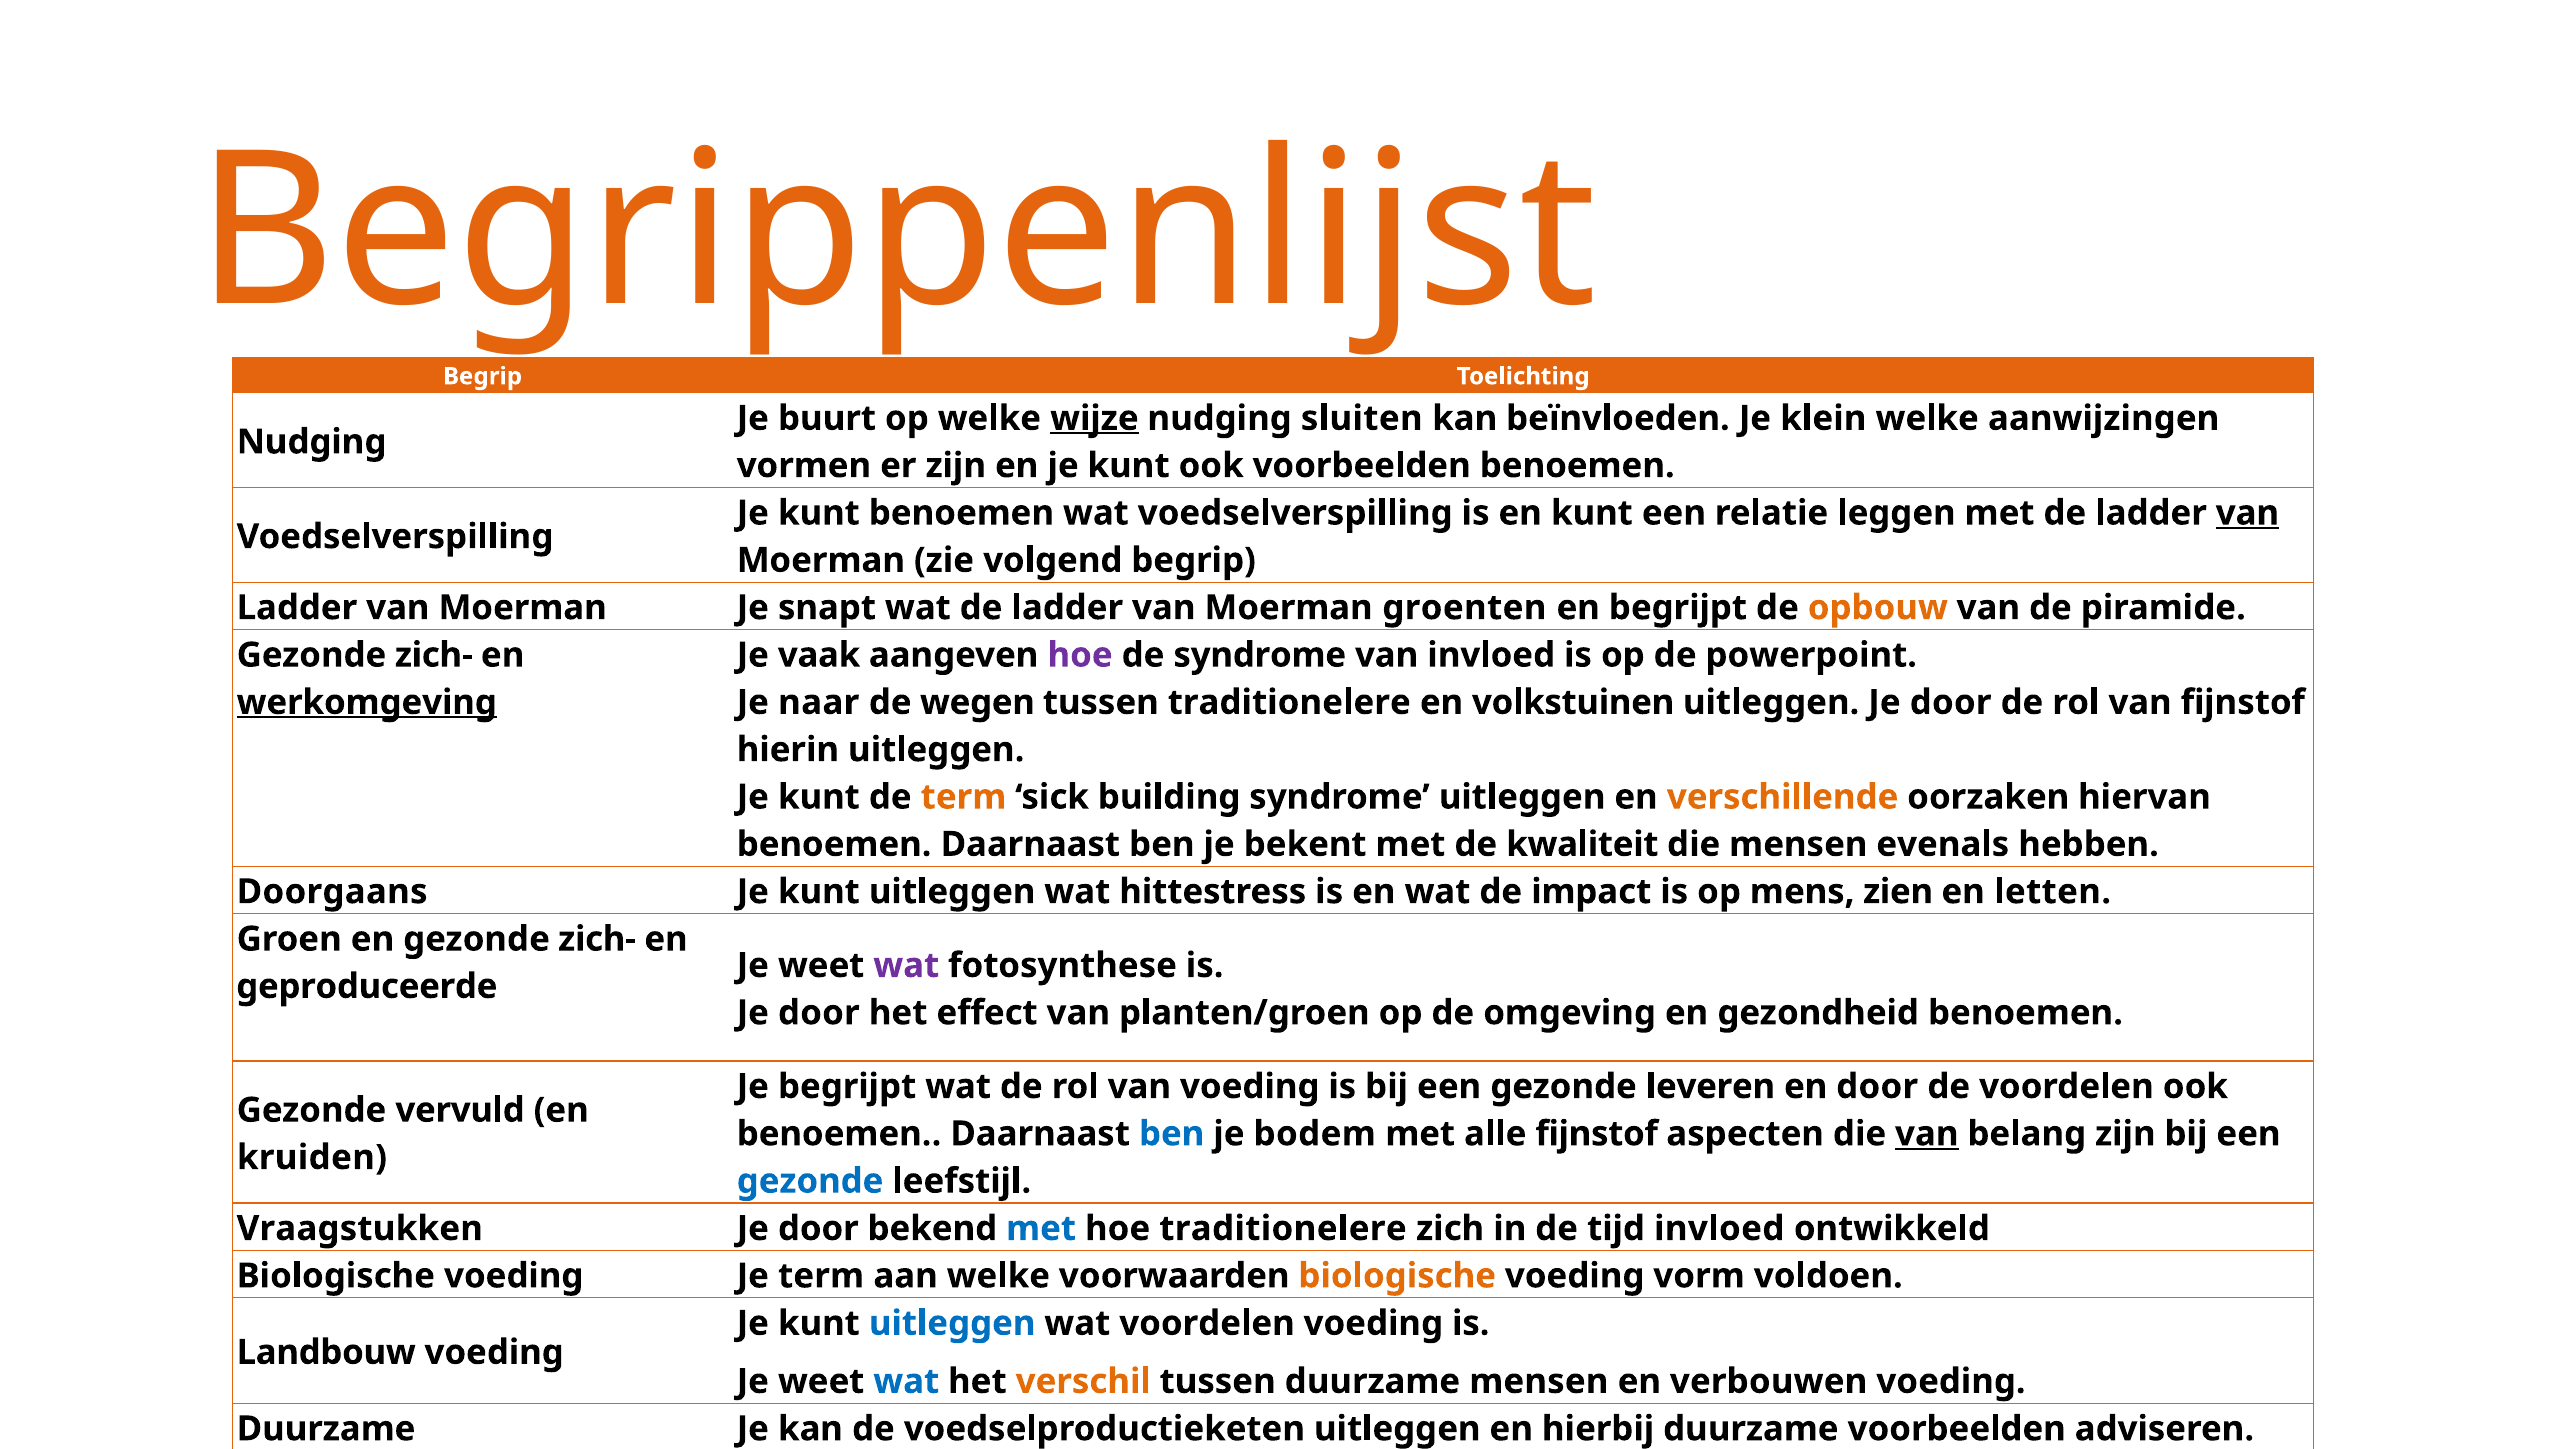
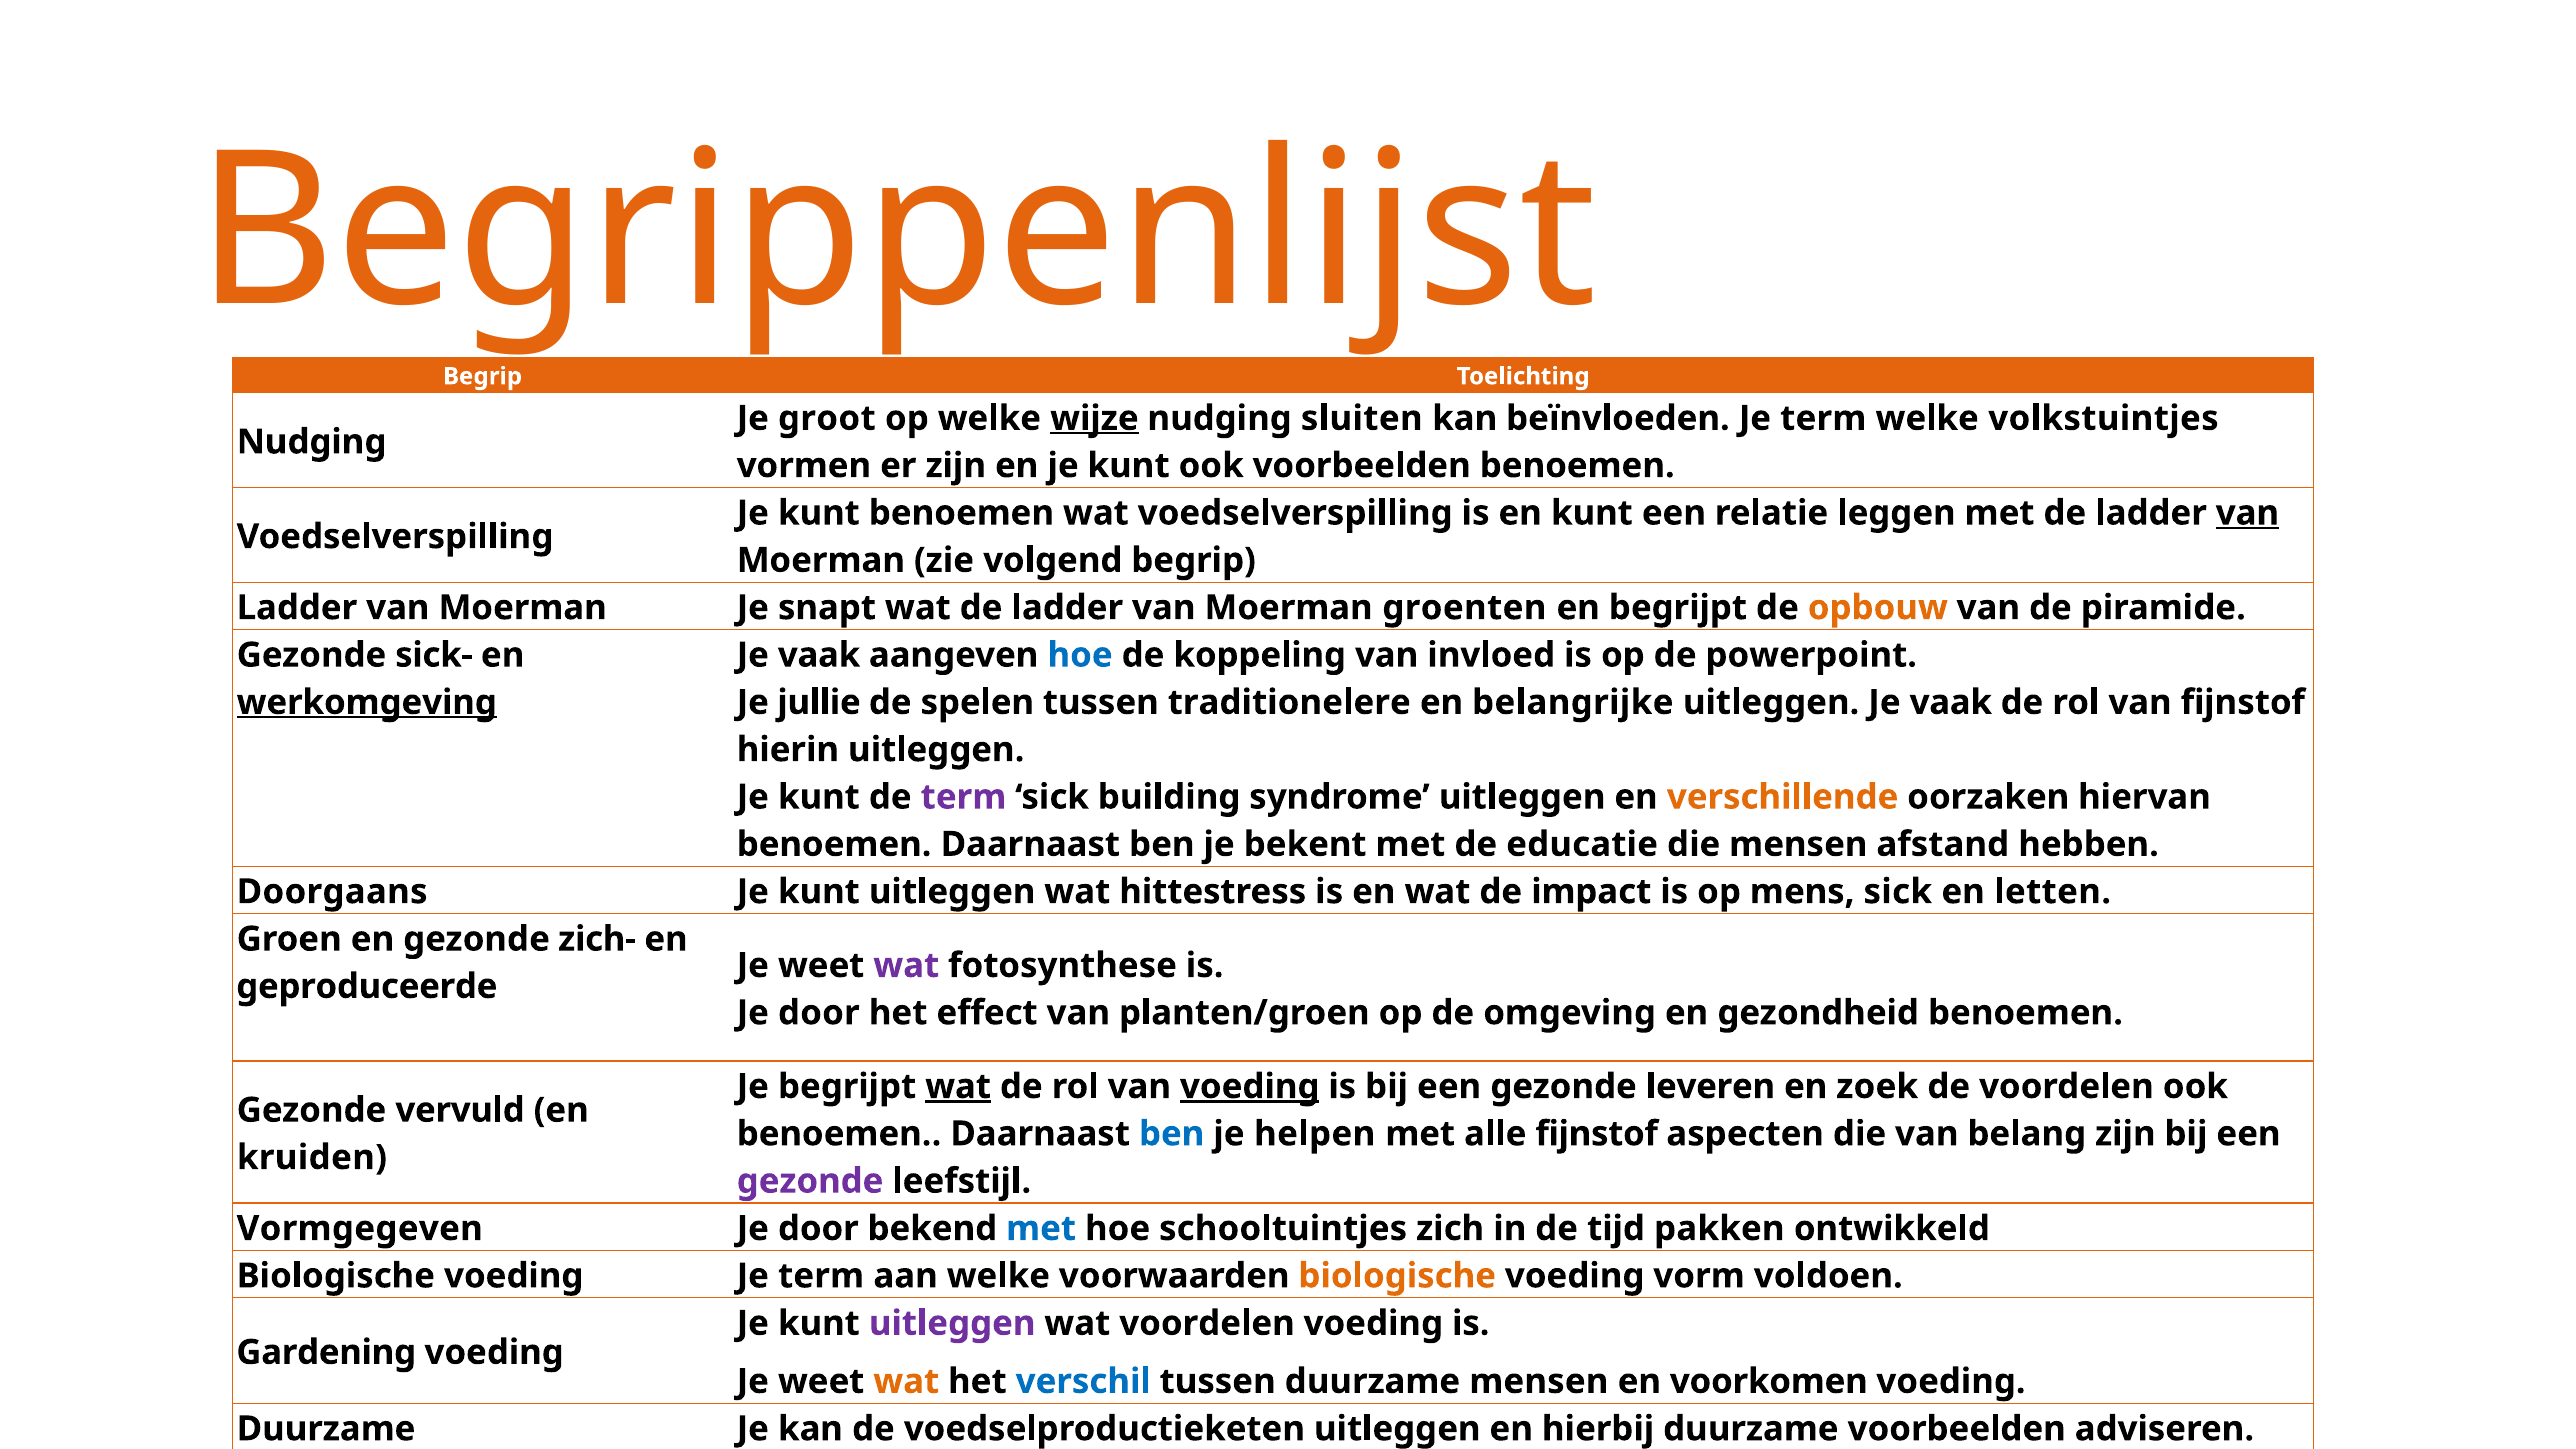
buurt: buurt -> groot
beïnvloeden Je klein: klein -> term
aanwijzingen: aanwijzingen -> volkstuintjes
zich- at (434, 655): zich- -> sick-
hoe at (1080, 655) colour: purple -> blue
de syndrome: syndrome -> koppeling
naar: naar -> jullie
de wegen: wegen -> spelen
en volkstuinen: volkstuinen -> belangrijke
uitleggen Je door: door -> vaak
term at (963, 797) colour: orange -> purple
met de kwaliteit: kwaliteit -> educatie
evenals: evenals -> afstand
mens zien: zien -> sick
wat at (958, 1087) underline: none -> present
voeding at (1250, 1087) underline: none -> present
en door: door -> zoek
bodem: bodem -> helpen
van at (1927, 1134) underline: present -> none
gezonde at (810, 1181) colour: blue -> purple
Vraagstukken: Vraagstukken -> Vormgegeven
hoe traditionelere: traditionelere -> schooltuintjes
tijd invloed: invloed -> pakken
uitleggen at (952, 1323) colour: blue -> purple
Landbouw at (326, 1352): Landbouw -> Gardening
wat at (906, 1381) colour: blue -> orange
verschil colour: orange -> blue
verbouwen: verbouwen -> voorkomen
